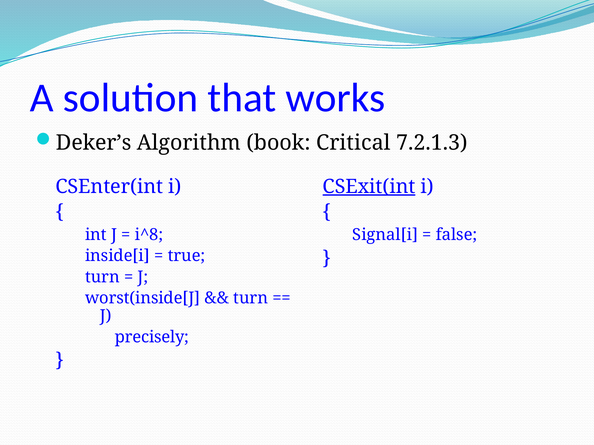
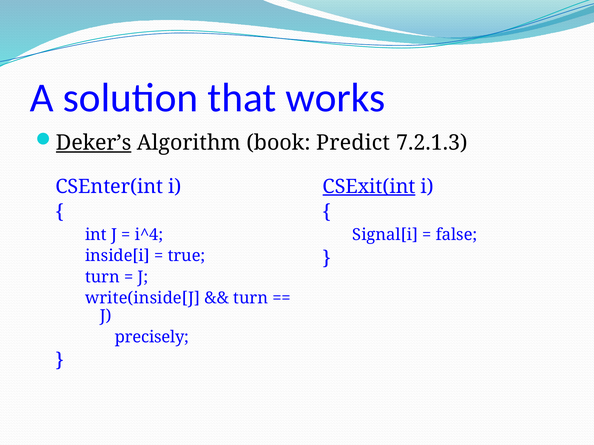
Deker’s underline: none -> present
Critical: Critical -> Predict
i^8: i^8 -> i^4
worst(inside[J: worst(inside[J -> write(inside[J
